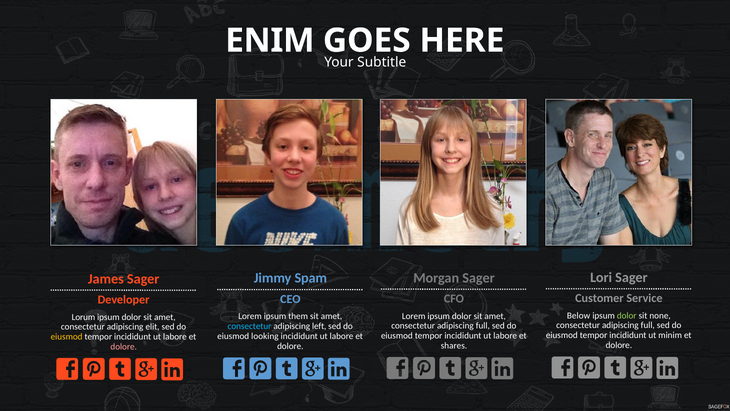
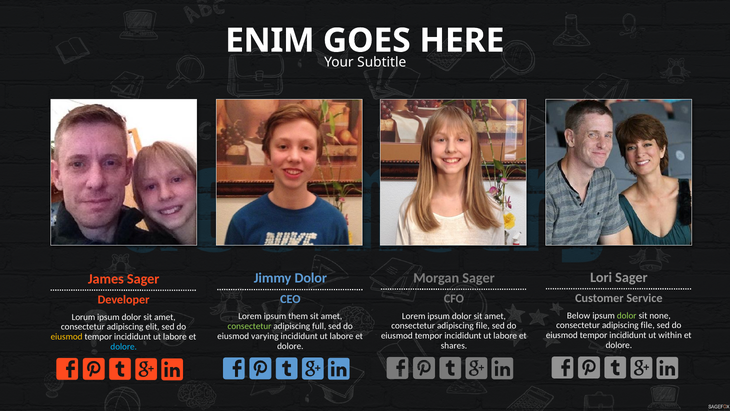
Jimmy Spam: Spam -> Dolor
full at (648, 325): full -> file
full at (483, 326): full -> file
consectetur at (249, 326) colour: light blue -> light green
left: left -> full
minim: minim -> within
looking: looking -> varying
dolore at (124, 346) colour: pink -> light blue
